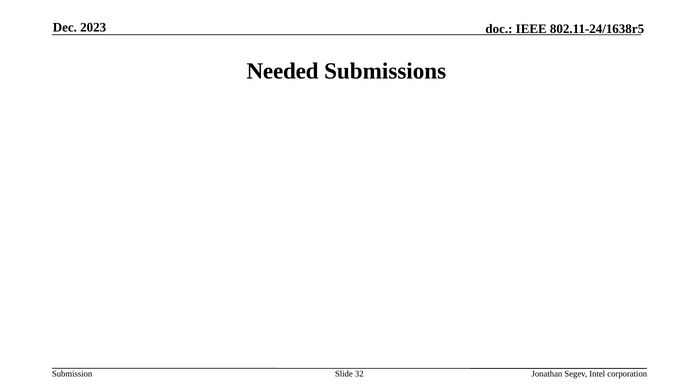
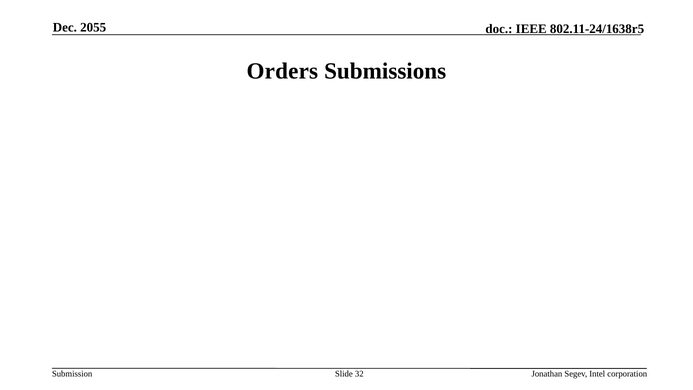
2023: 2023 -> 2055
Needed: Needed -> Orders
